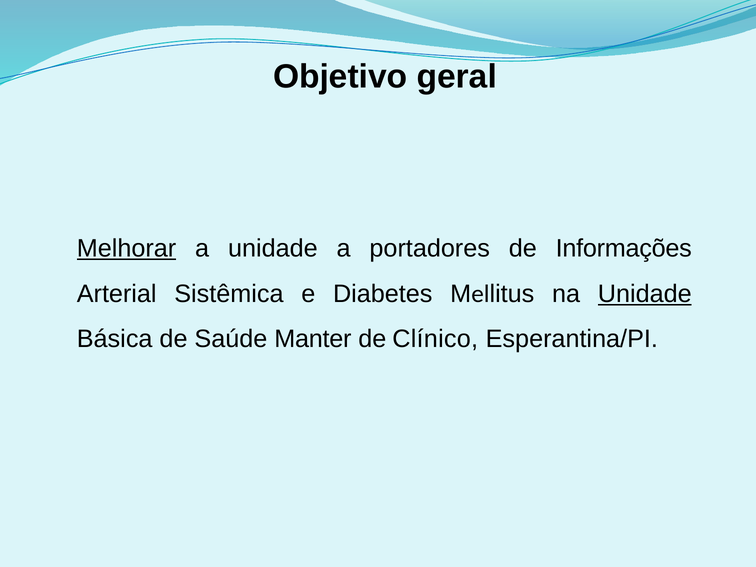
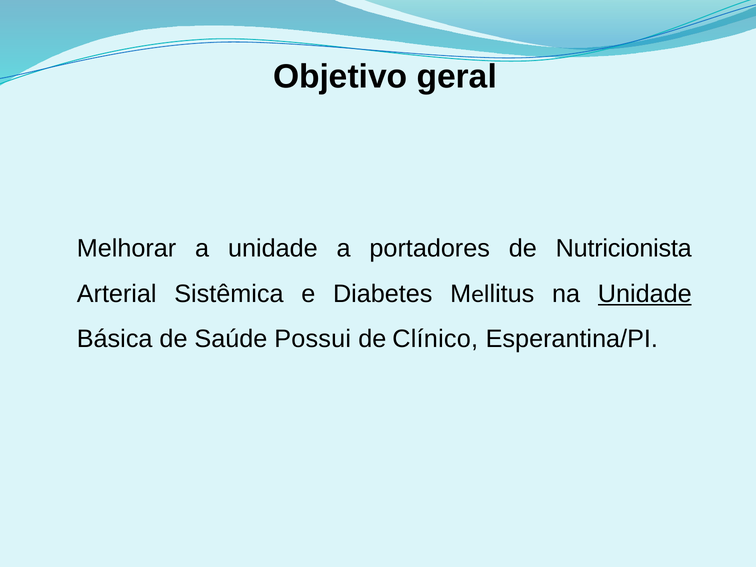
Melhorar underline: present -> none
Informações: Informações -> Nutricionista
Manter: Manter -> Possui
